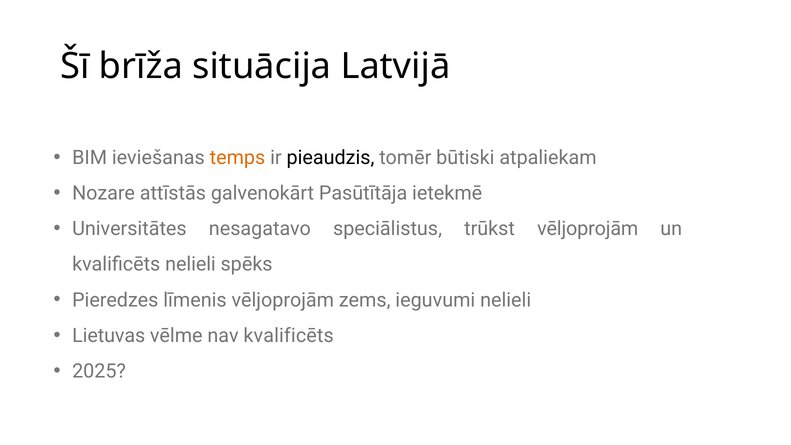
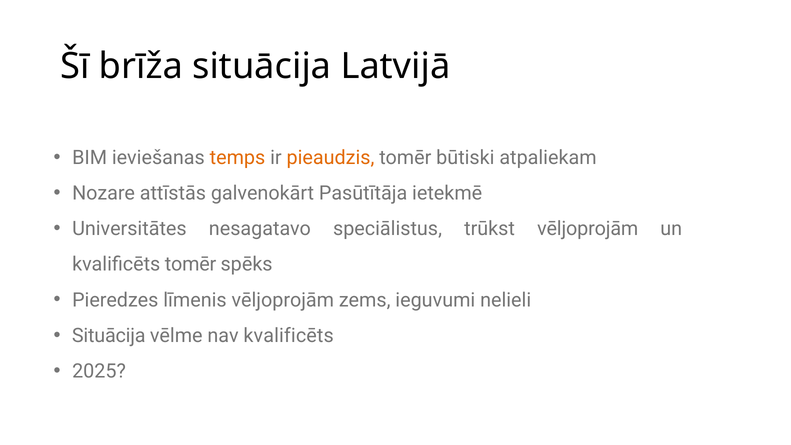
pieaudzis colour: black -> orange
kvalificēts nelieli: nelieli -> tomēr
Lietuvas at (109, 336): Lietuvas -> Situācija
